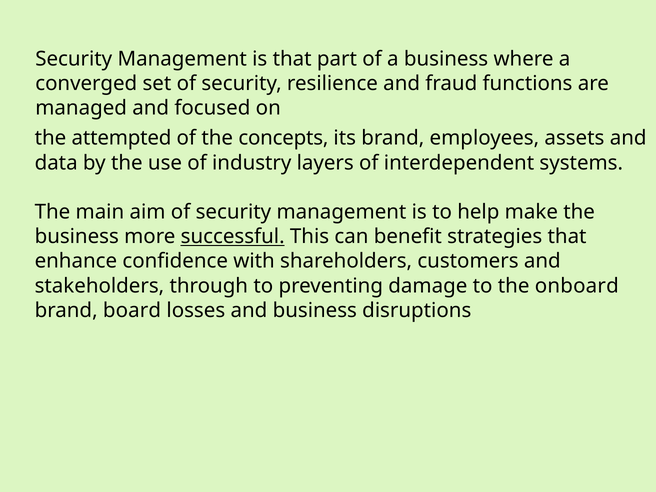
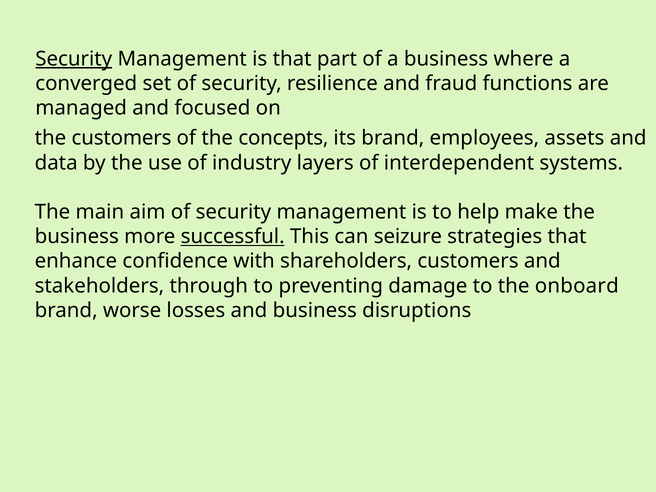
Security at (74, 59) underline: none -> present
the attempted: attempted -> customers
benefit: benefit -> seizure
board: board -> worse
